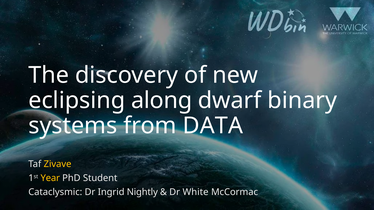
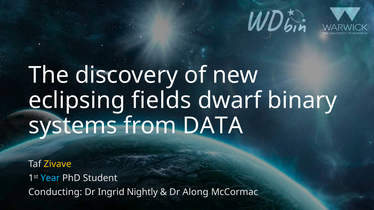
along: along -> fields
Year colour: yellow -> light blue
Cataclysmic: Cataclysmic -> Conducting
White: White -> Along
